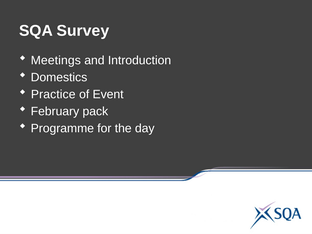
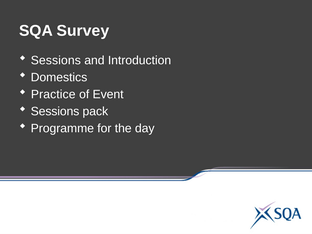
Meetings at (56, 60): Meetings -> Sessions
February at (55, 111): February -> Sessions
